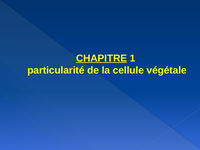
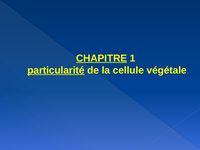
particularité underline: none -> present
